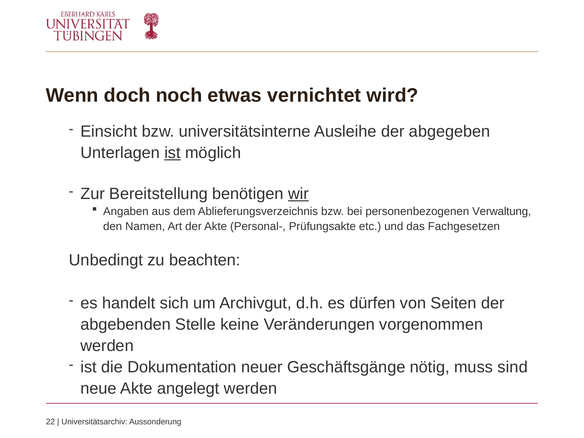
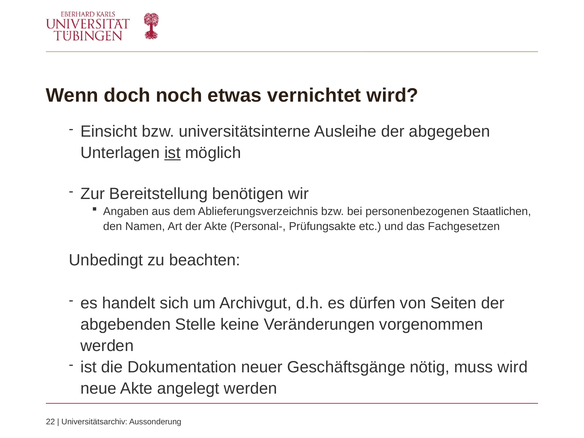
wir underline: present -> none
Verwaltung: Verwaltung -> Staatlichen
muss sind: sind -> wird
